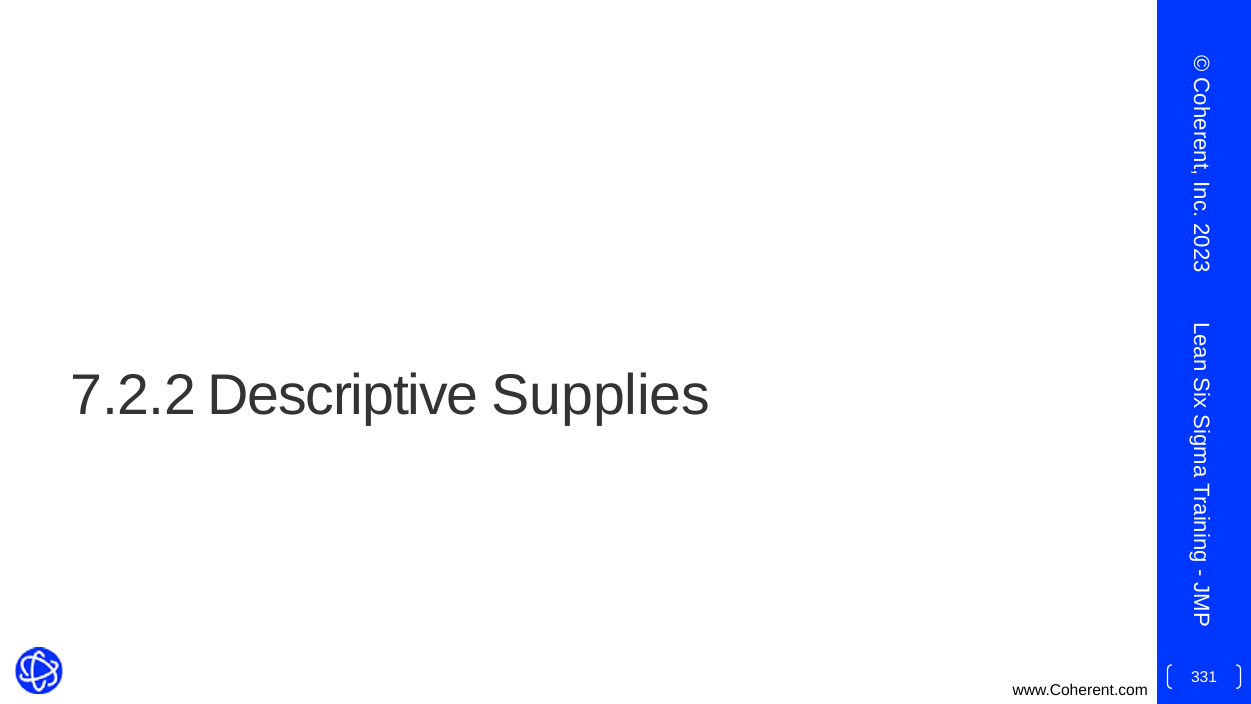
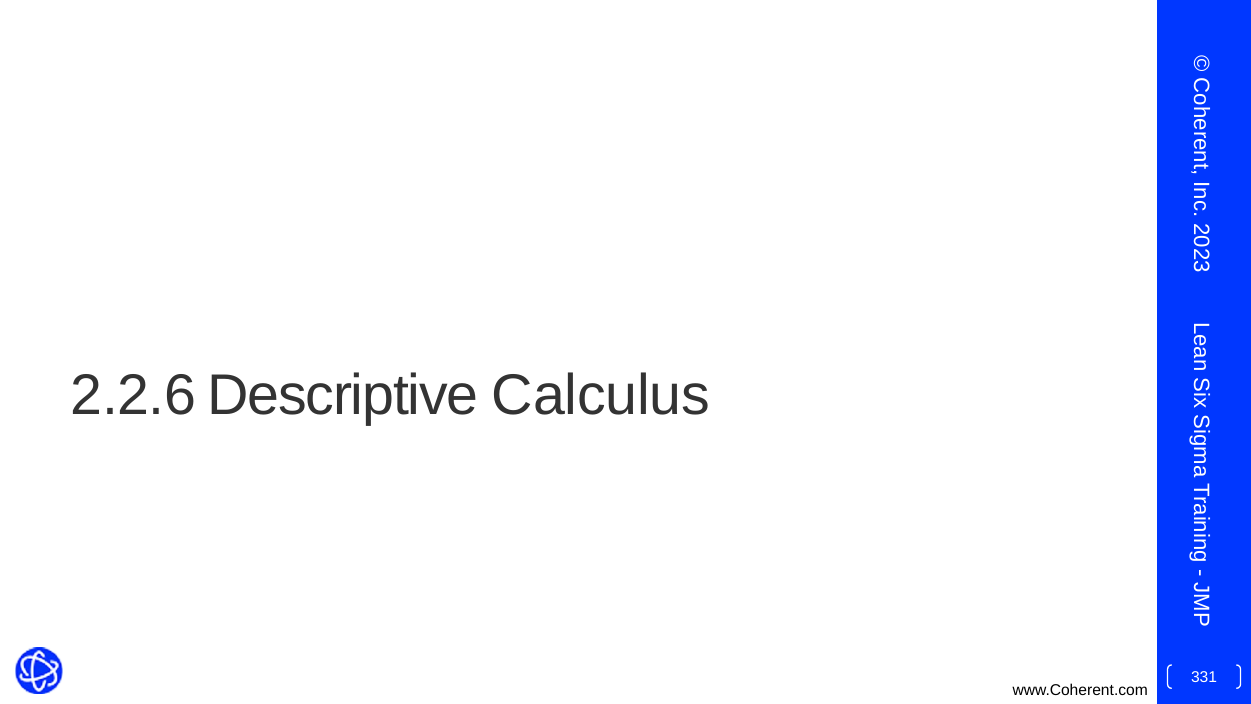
7.2.2: 7.2.2 -> 2.2.6
Supplies: Supplies -> Calculus
